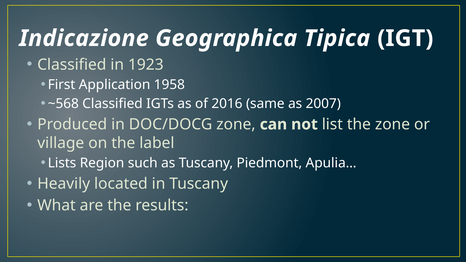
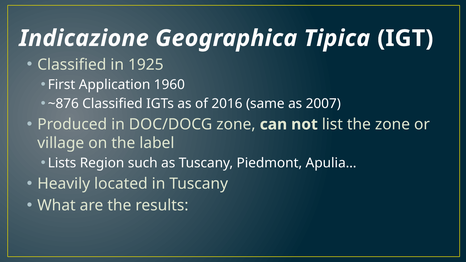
1923: 1923 -> 1925
1958: 1958 -> 1960
~568: ~568 -> ~876
